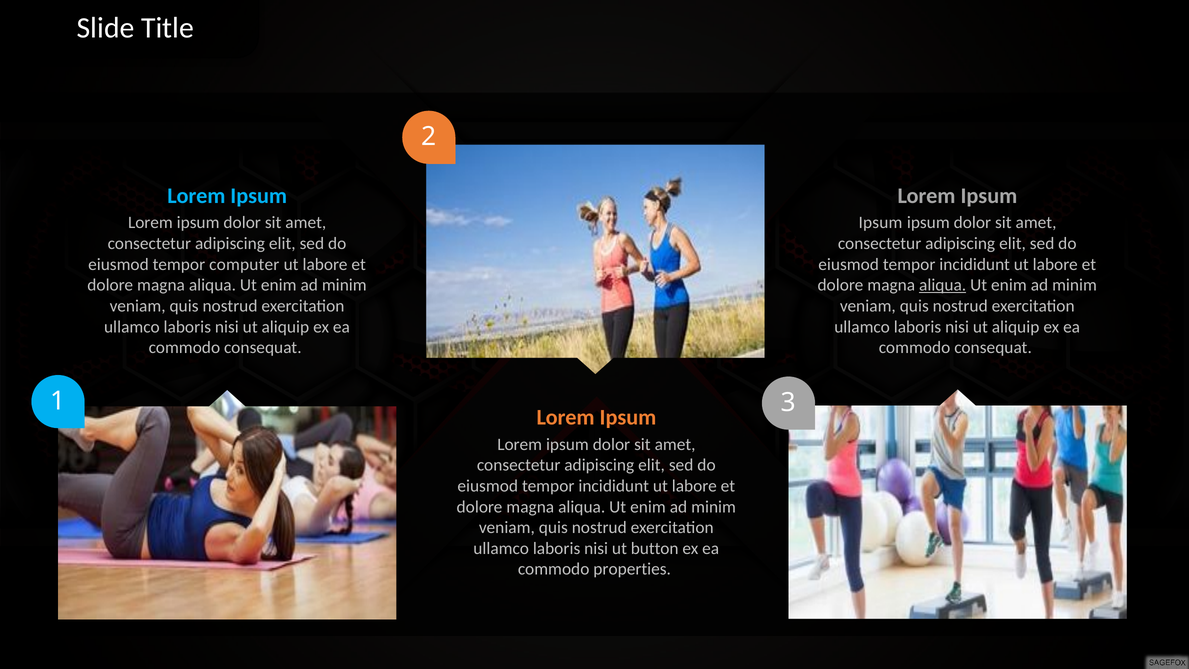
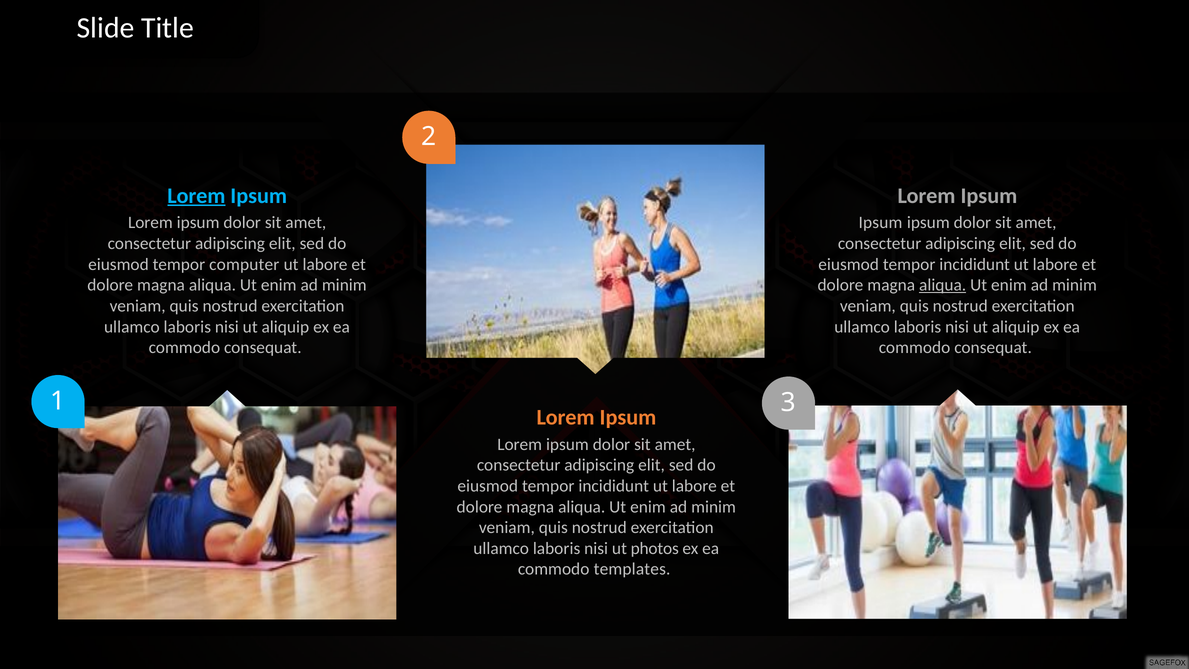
Lorem at (196, 196) underline: none -> present
button: button -> photos
properties: properties -> templates
